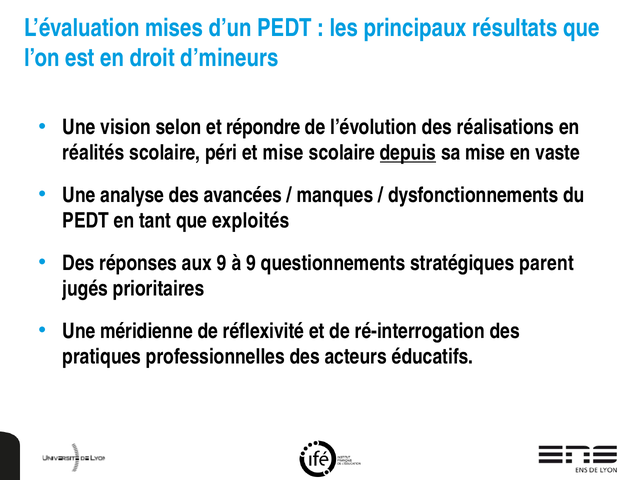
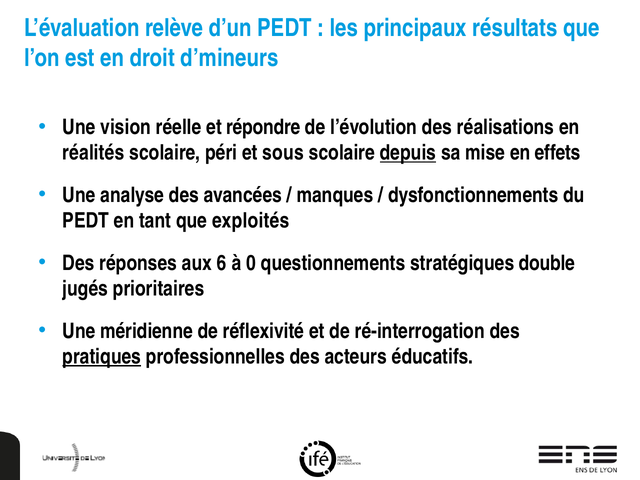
mises: mises -> relève
selon: selon -> réelle
et mise: mise -> sous
vaste: vaste -> effets
aux 9: 9 -> 6
à 9: 9 -> 0
parent: parent -> double
pratiques underline: none -> present
